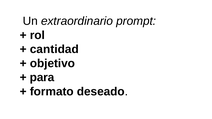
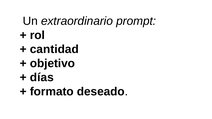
para: para -> días
